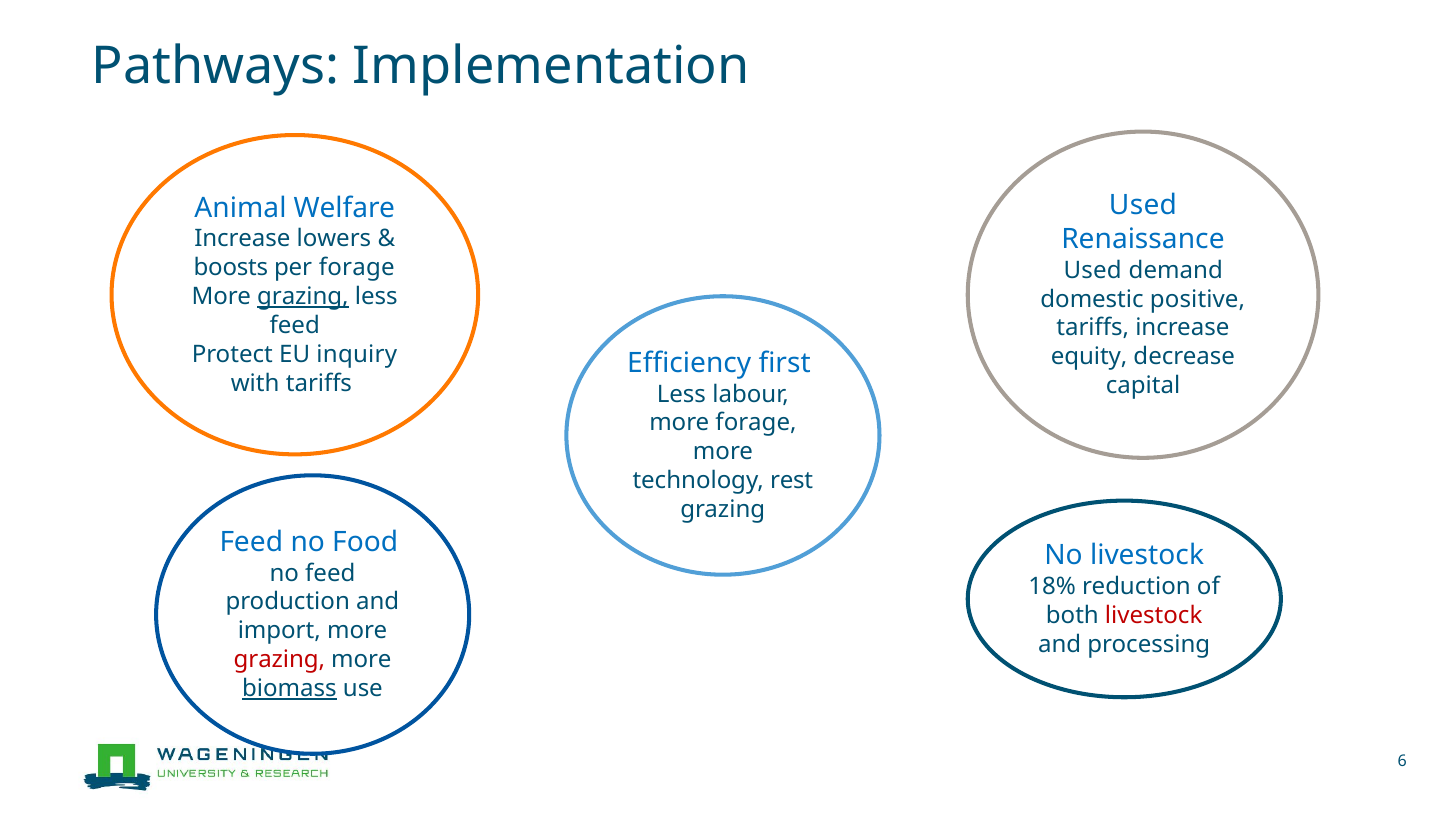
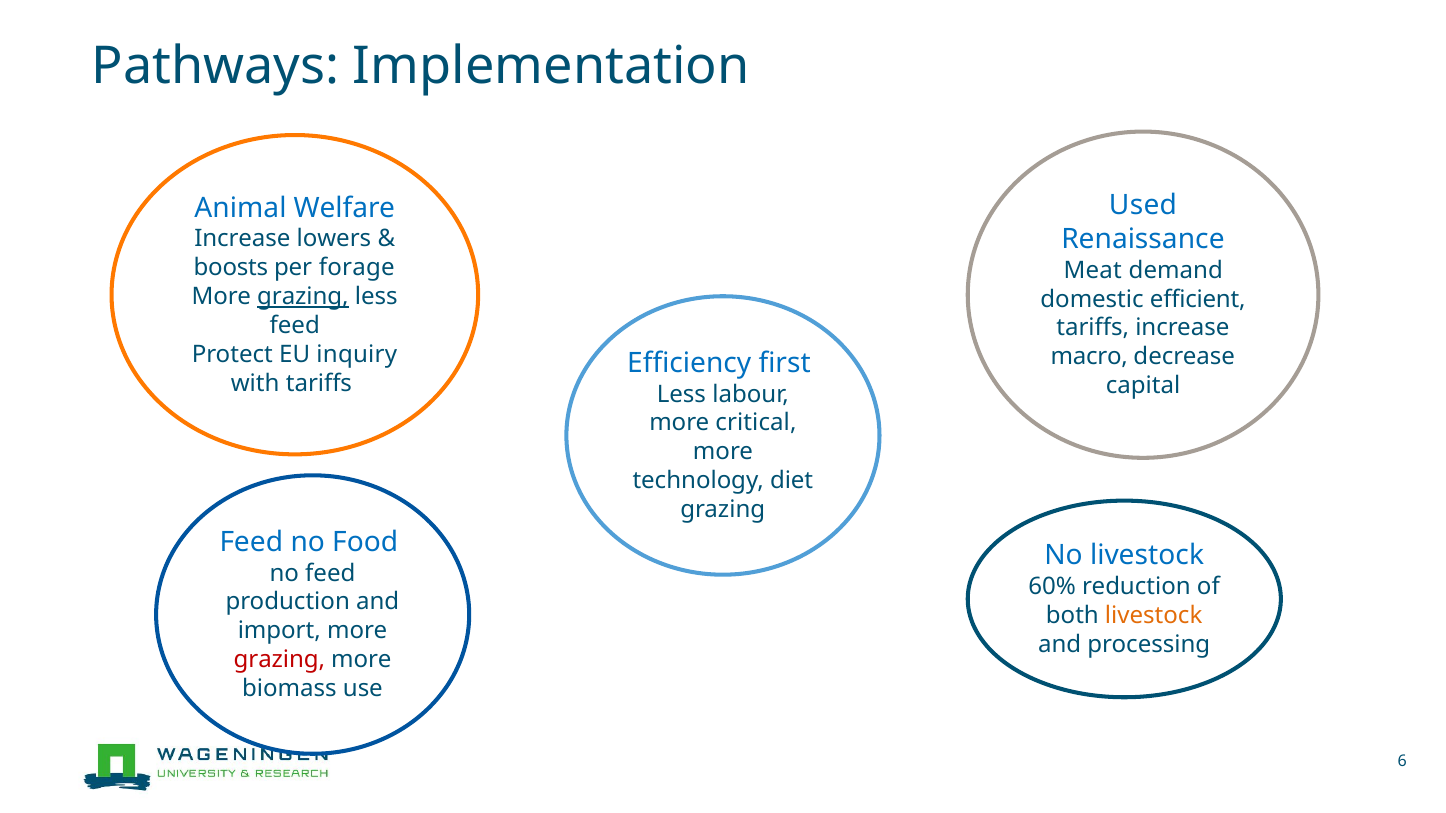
Used at (1093, 270): Used -> Meat
positive: positive -> efficient
equity: equity -> macro
more forage: forage -> critical
rest: rest -> diet
18%: 18% -> 60%
livestock at (1154, 616) colour: red -> orange
biomass underline: present -> none
